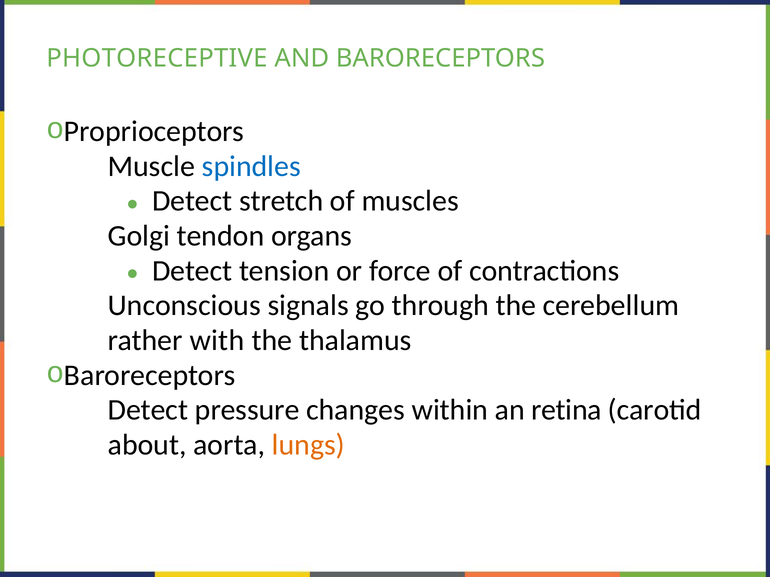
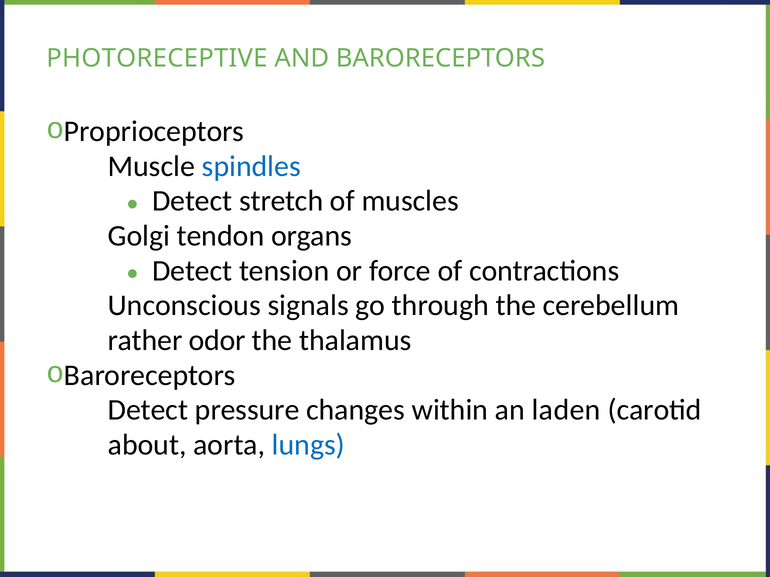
with: with -> odor
retina: retina -> laden
lungs colour: orange -> blue
